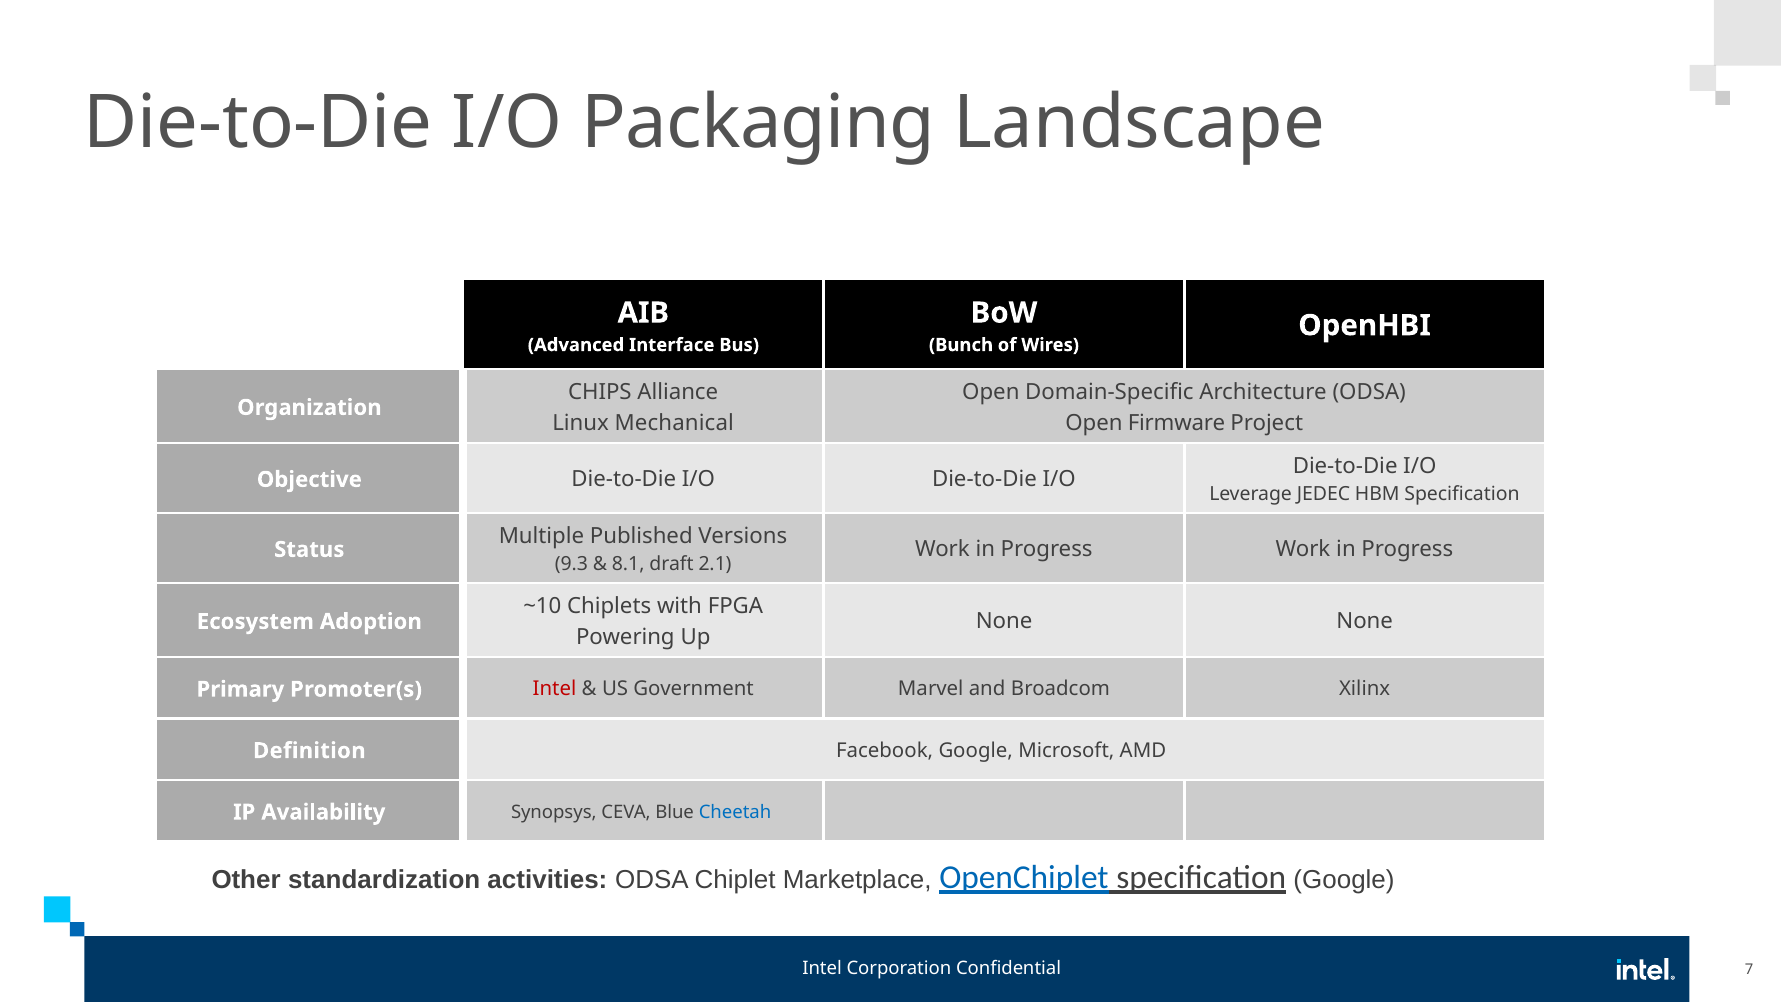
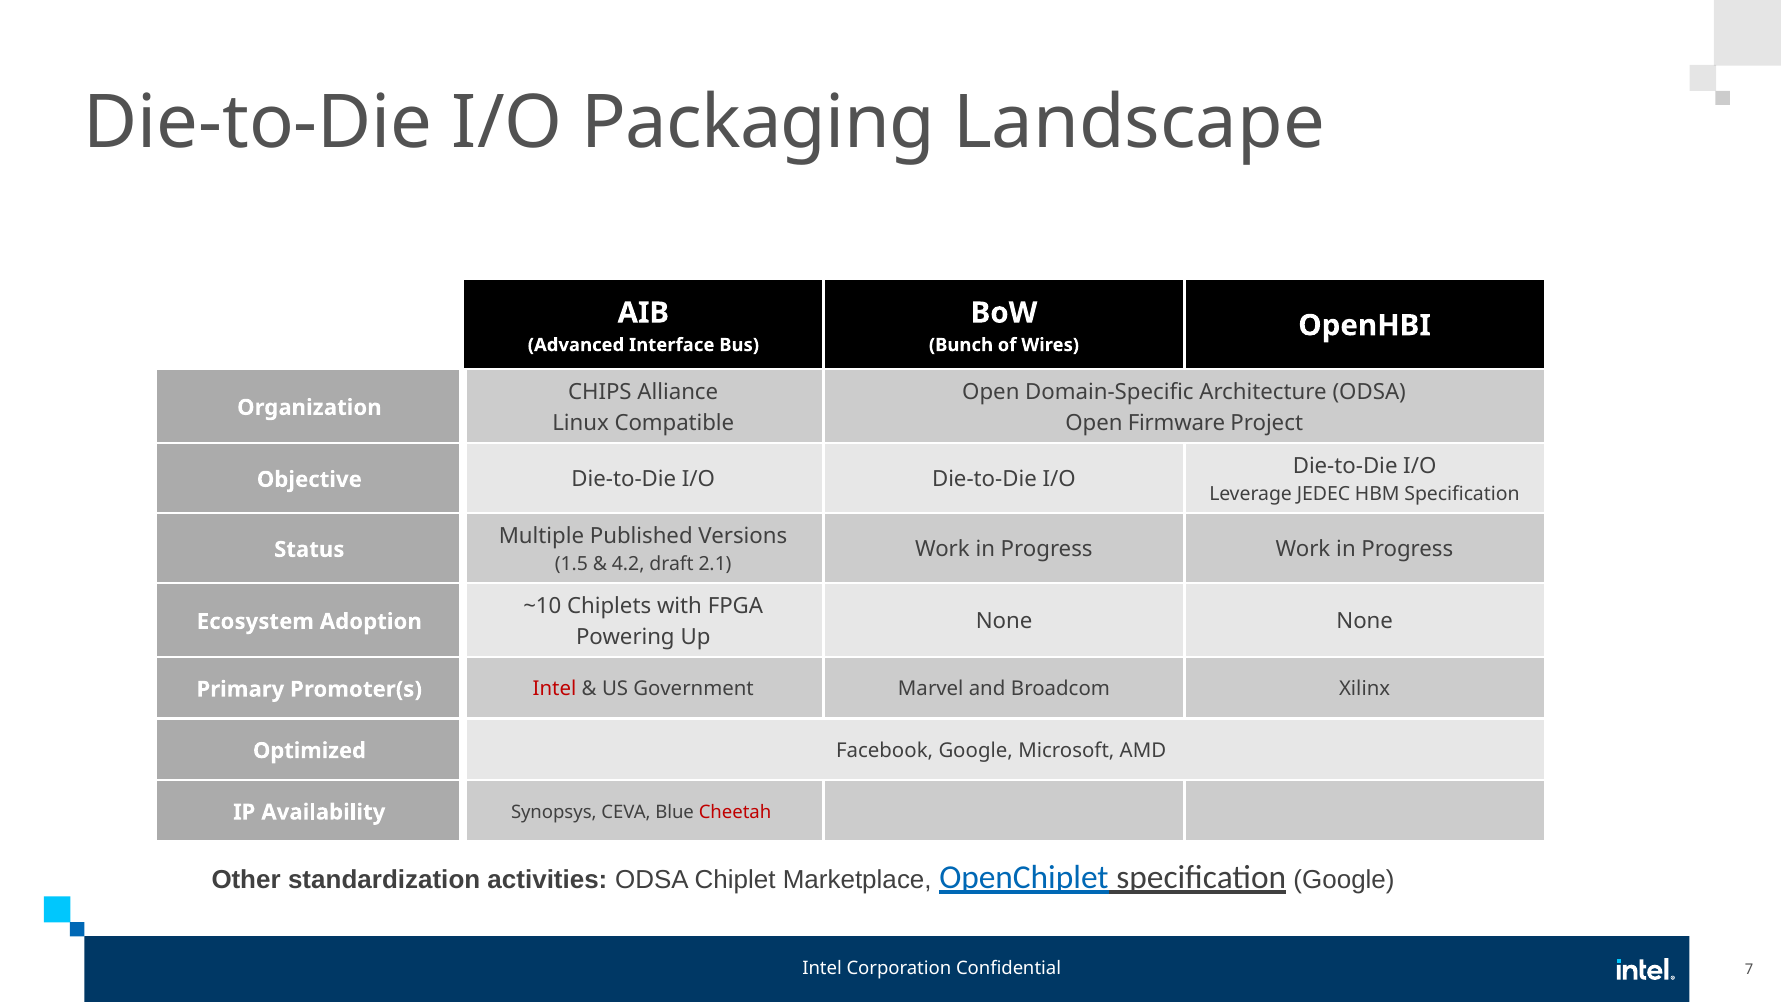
Mechanical: Mechanical -> Compatible
9.3: 9.3 -> 1.5
8.1: 8.1 -> 4.2
Definition: Definition -> Optimized
Cheetah colour: blue -> red
